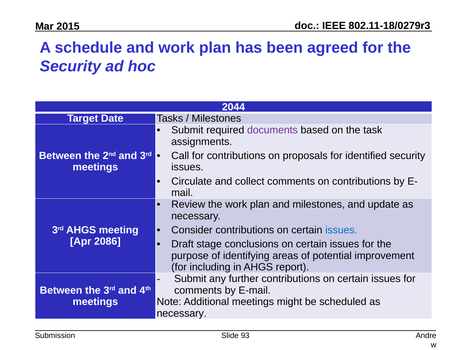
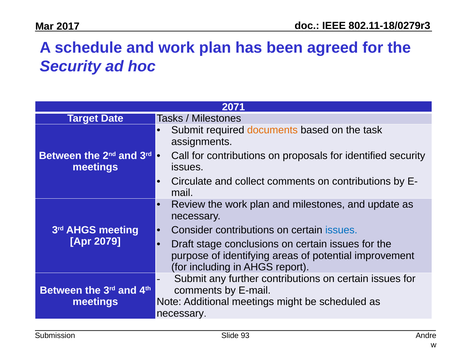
2015: 2015 -> 2017
2044: 2044 -> 2071
documents colour: purple -> orange
2086: 2086 -> 2079
